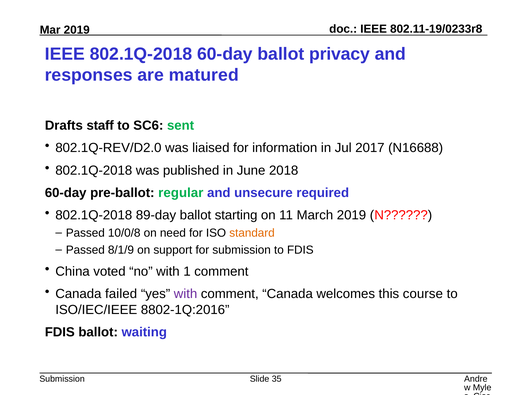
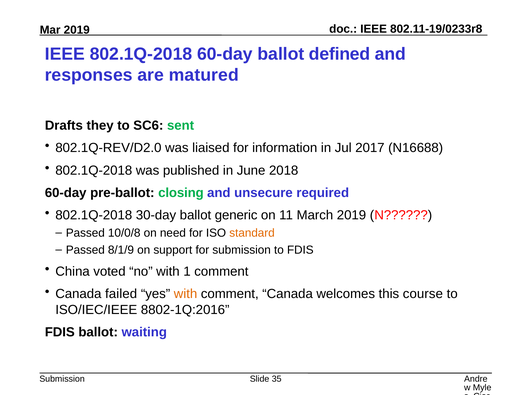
privacy: privacy -> defined
staff: staff -> they
regular: regular -> closing
89-day: 89-day -> 30-day
starting: starting -> generic
with at (186, 294) colour: purple -> orange
